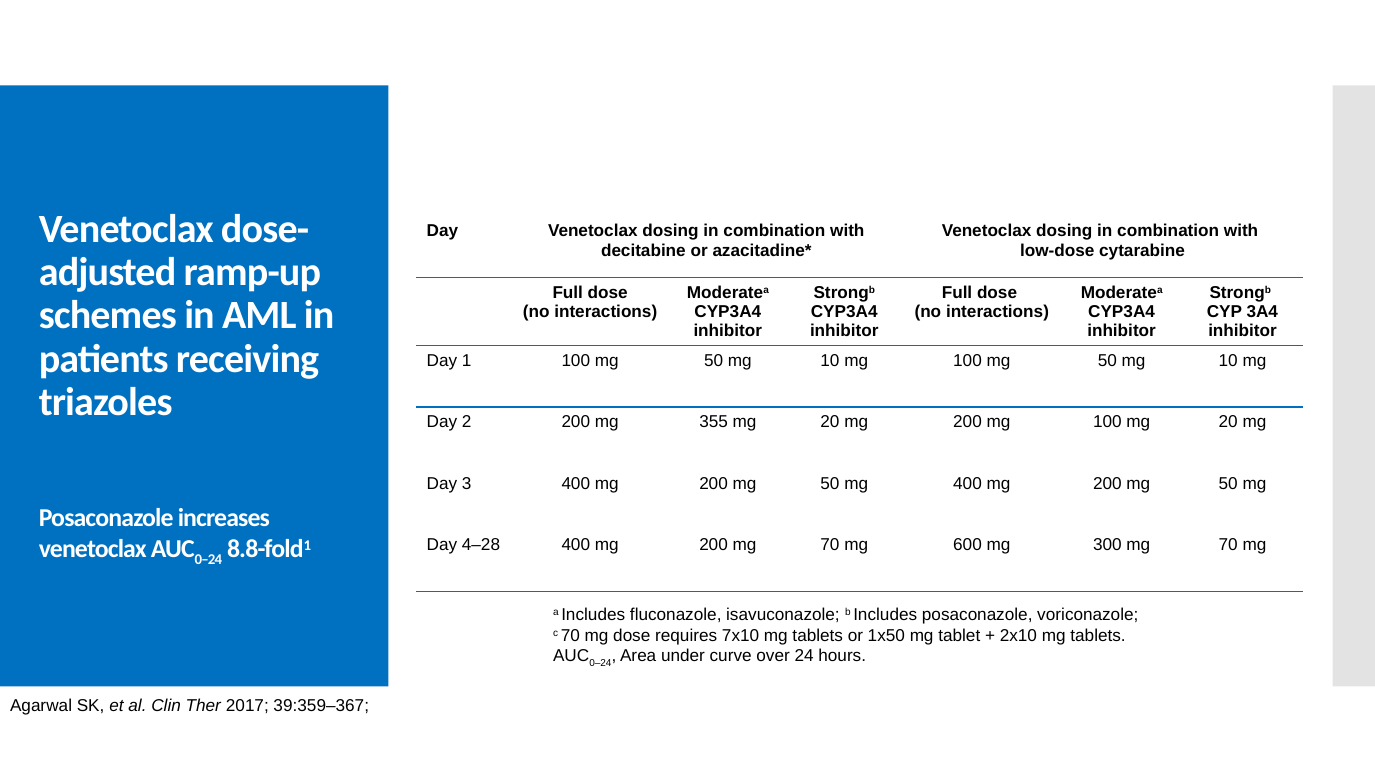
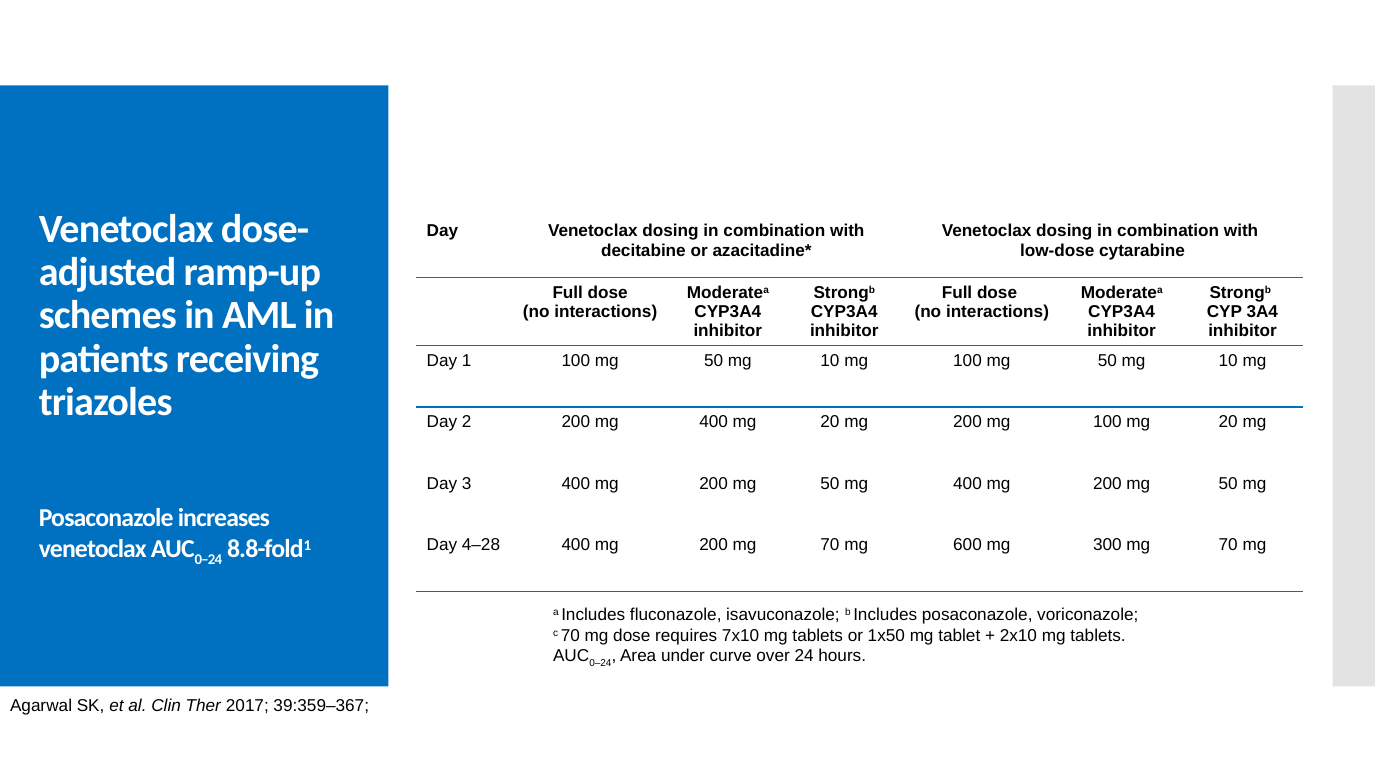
200 mg 355: 355 -> 400
